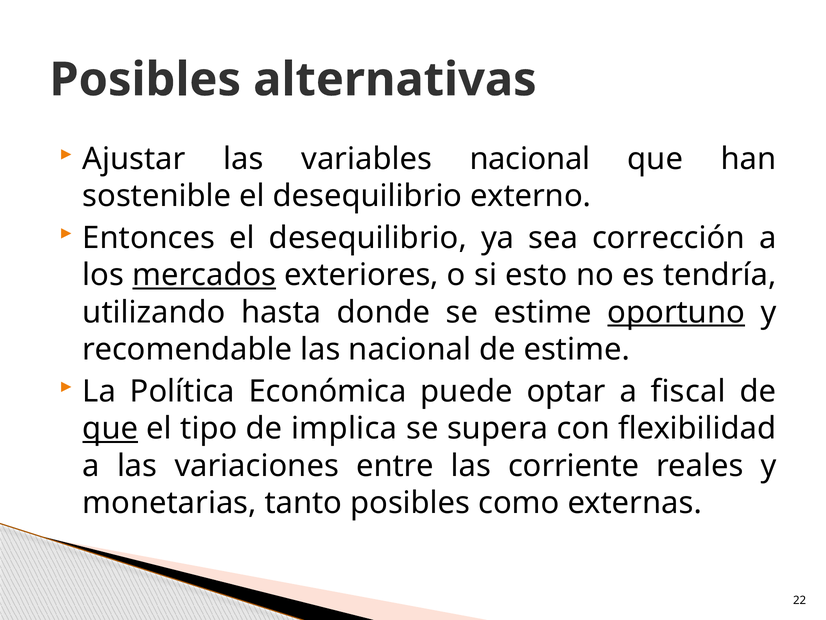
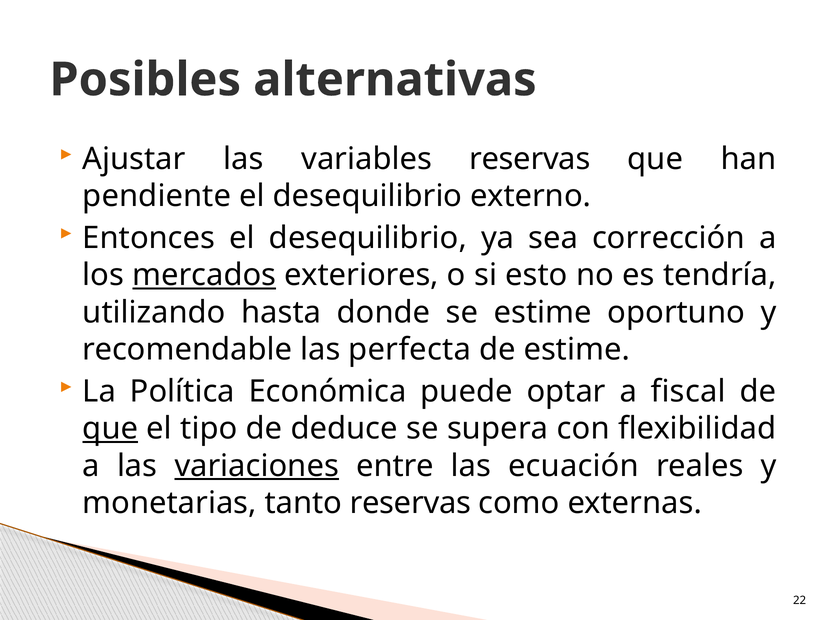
variables nacional: nacional -> reservas
sostenible: sostenible -> pendiente
oportuno underline: present -> none
las nacional: nacional -> perfecta
implica: implica -> deduce
variaciones underline: none -> present
corriente: corriente -> ecuación
tanto posibles: posibles -> reservas
